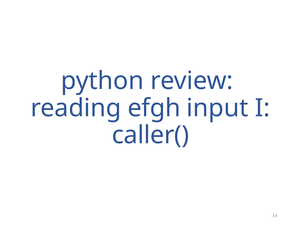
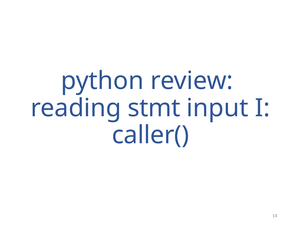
efgh: efgh -> stmt
